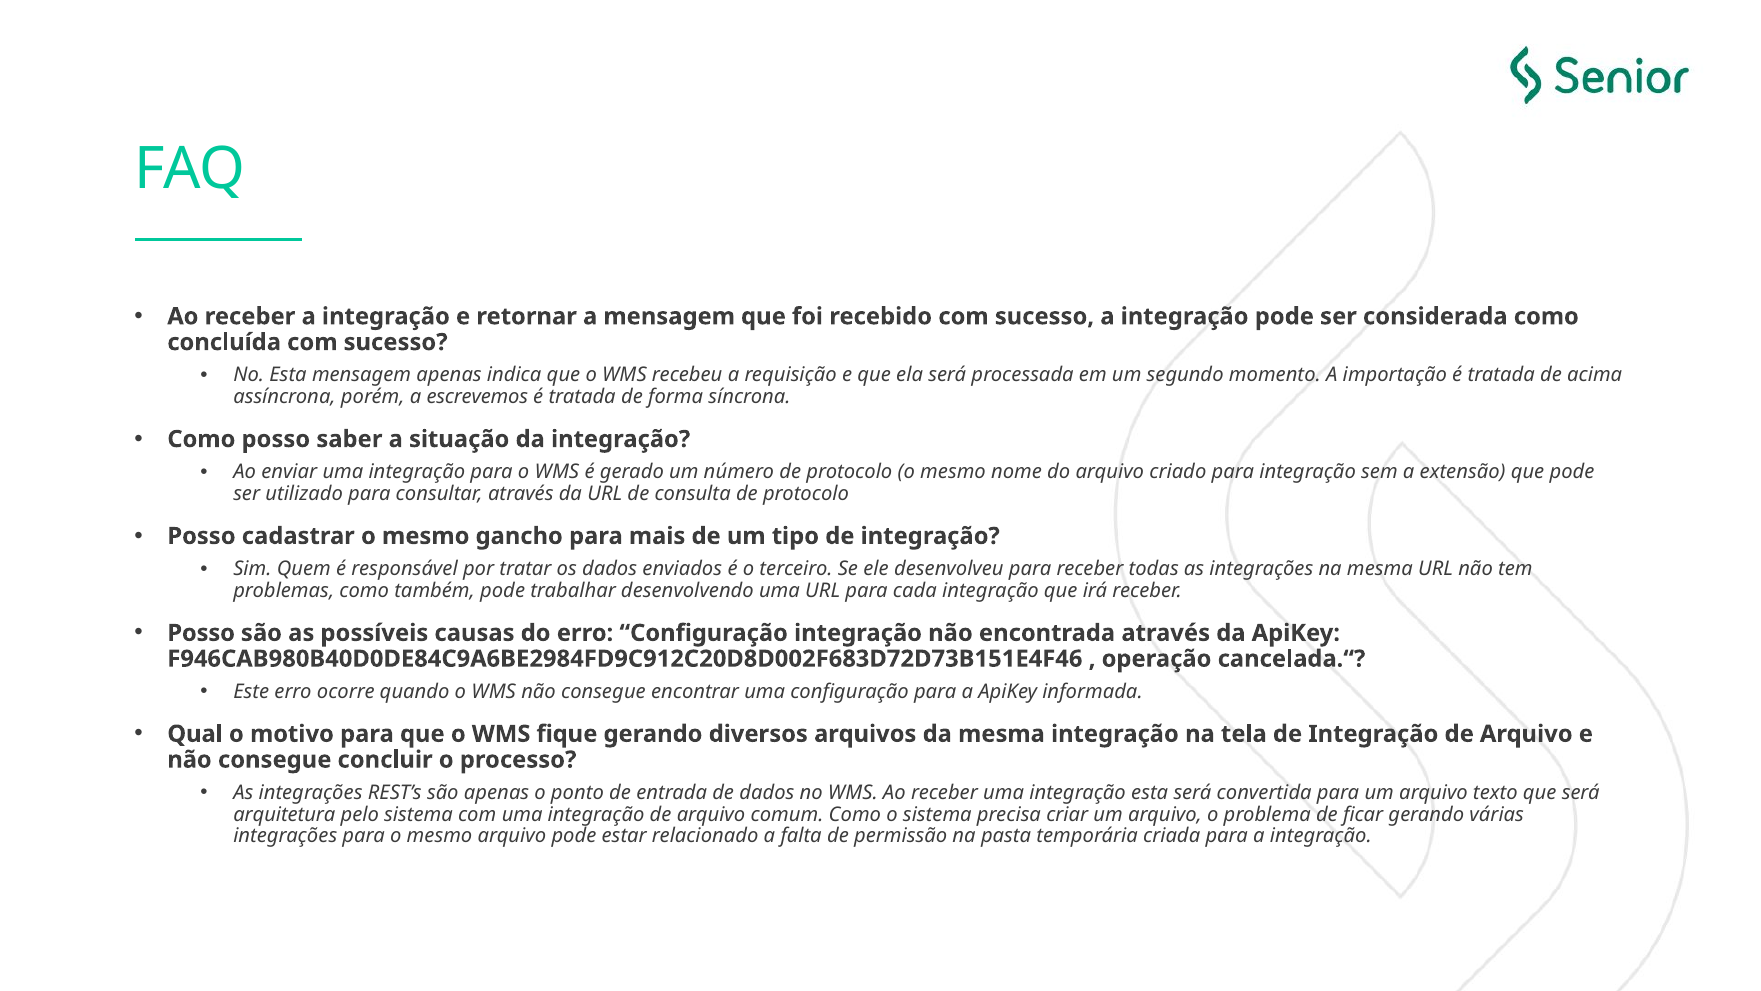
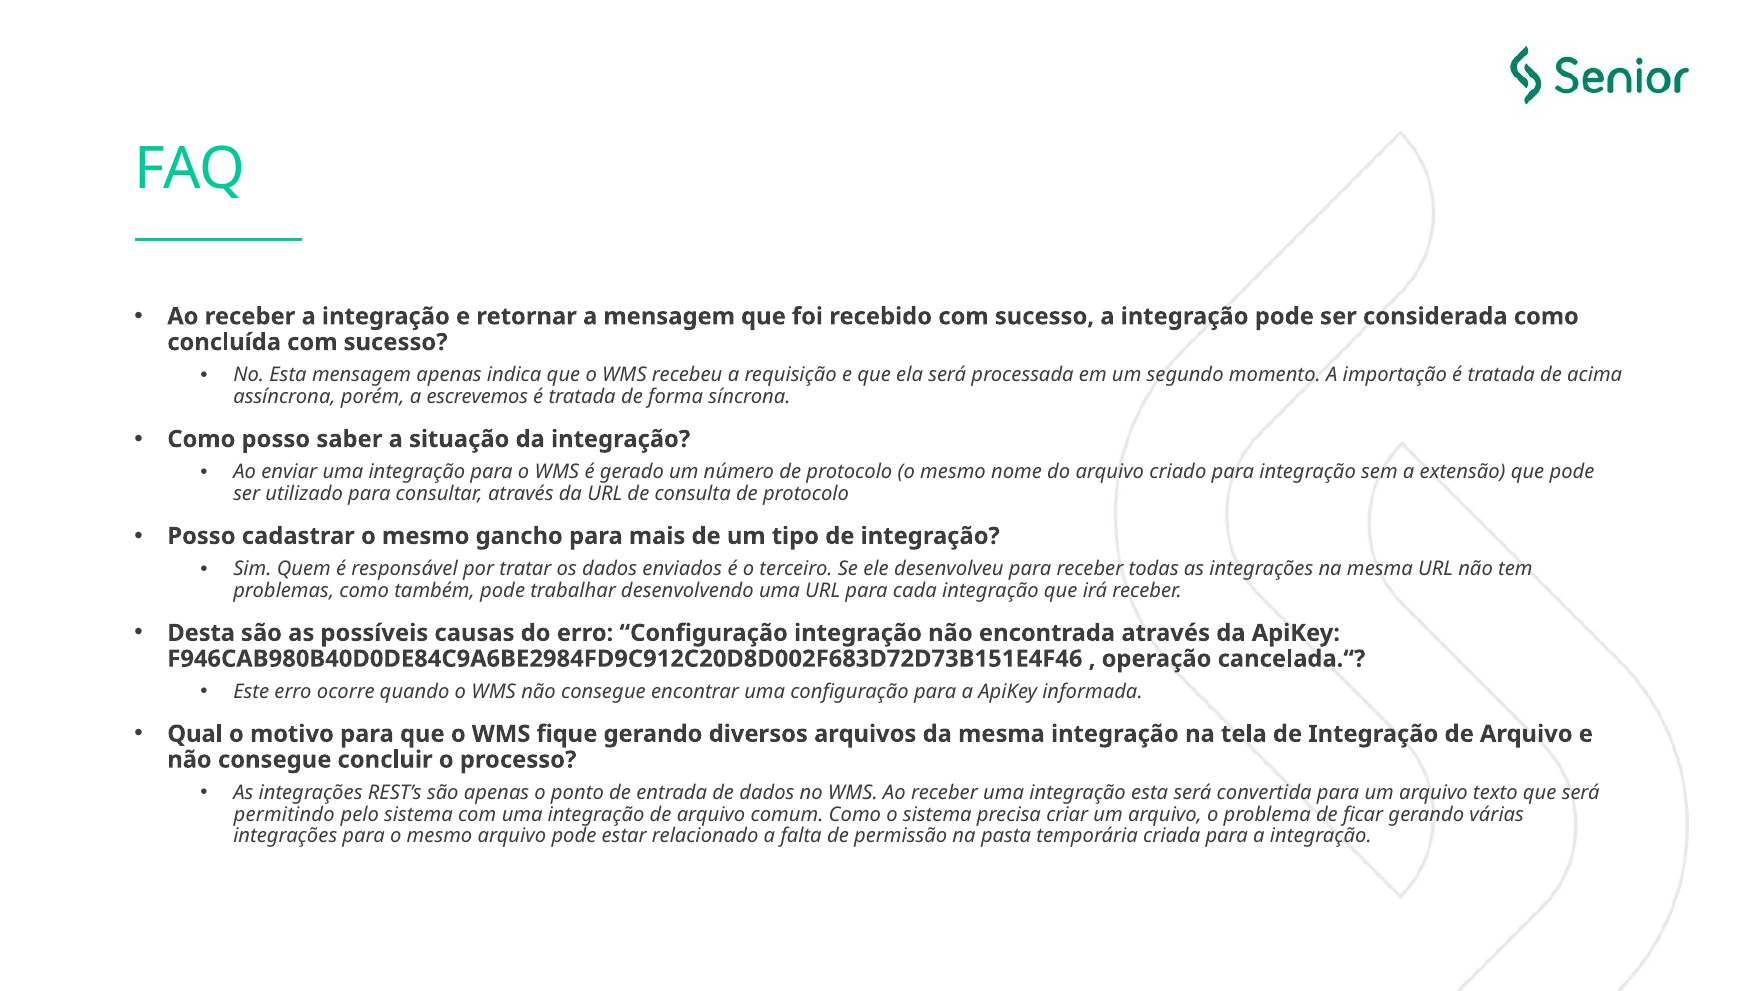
Posso at (201, 633): Posso -> Desta
arquitetura: arquitetura -> permitindo
